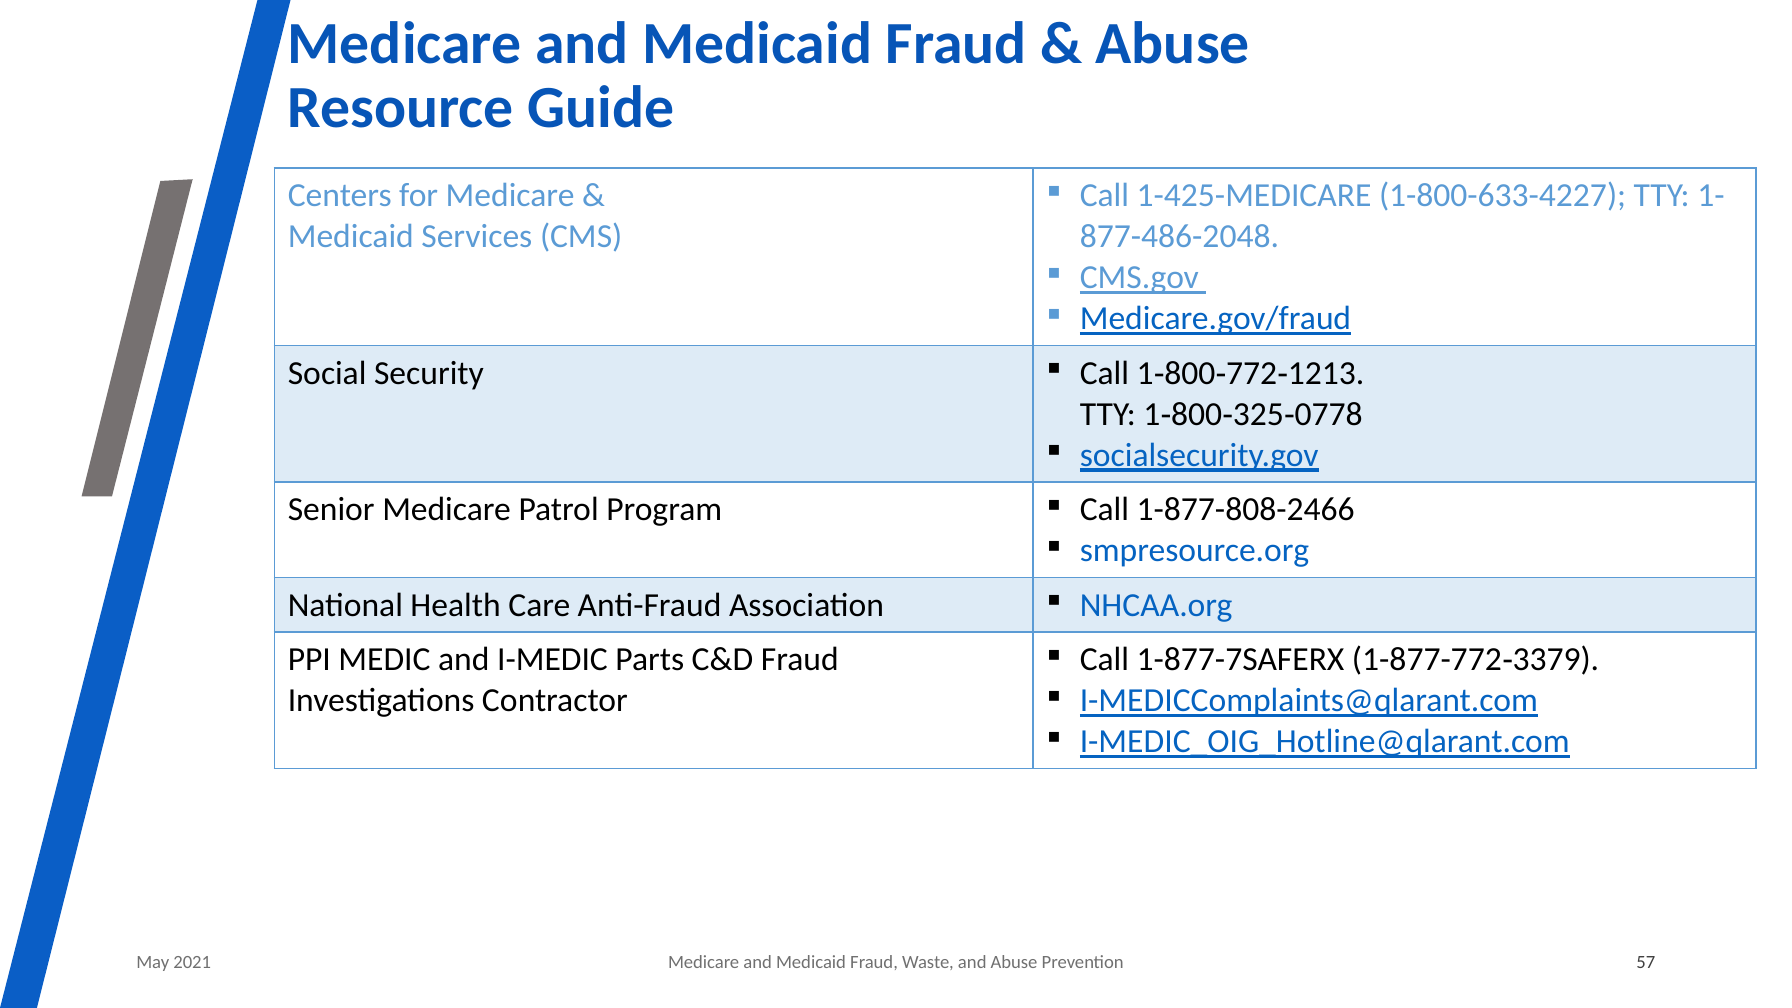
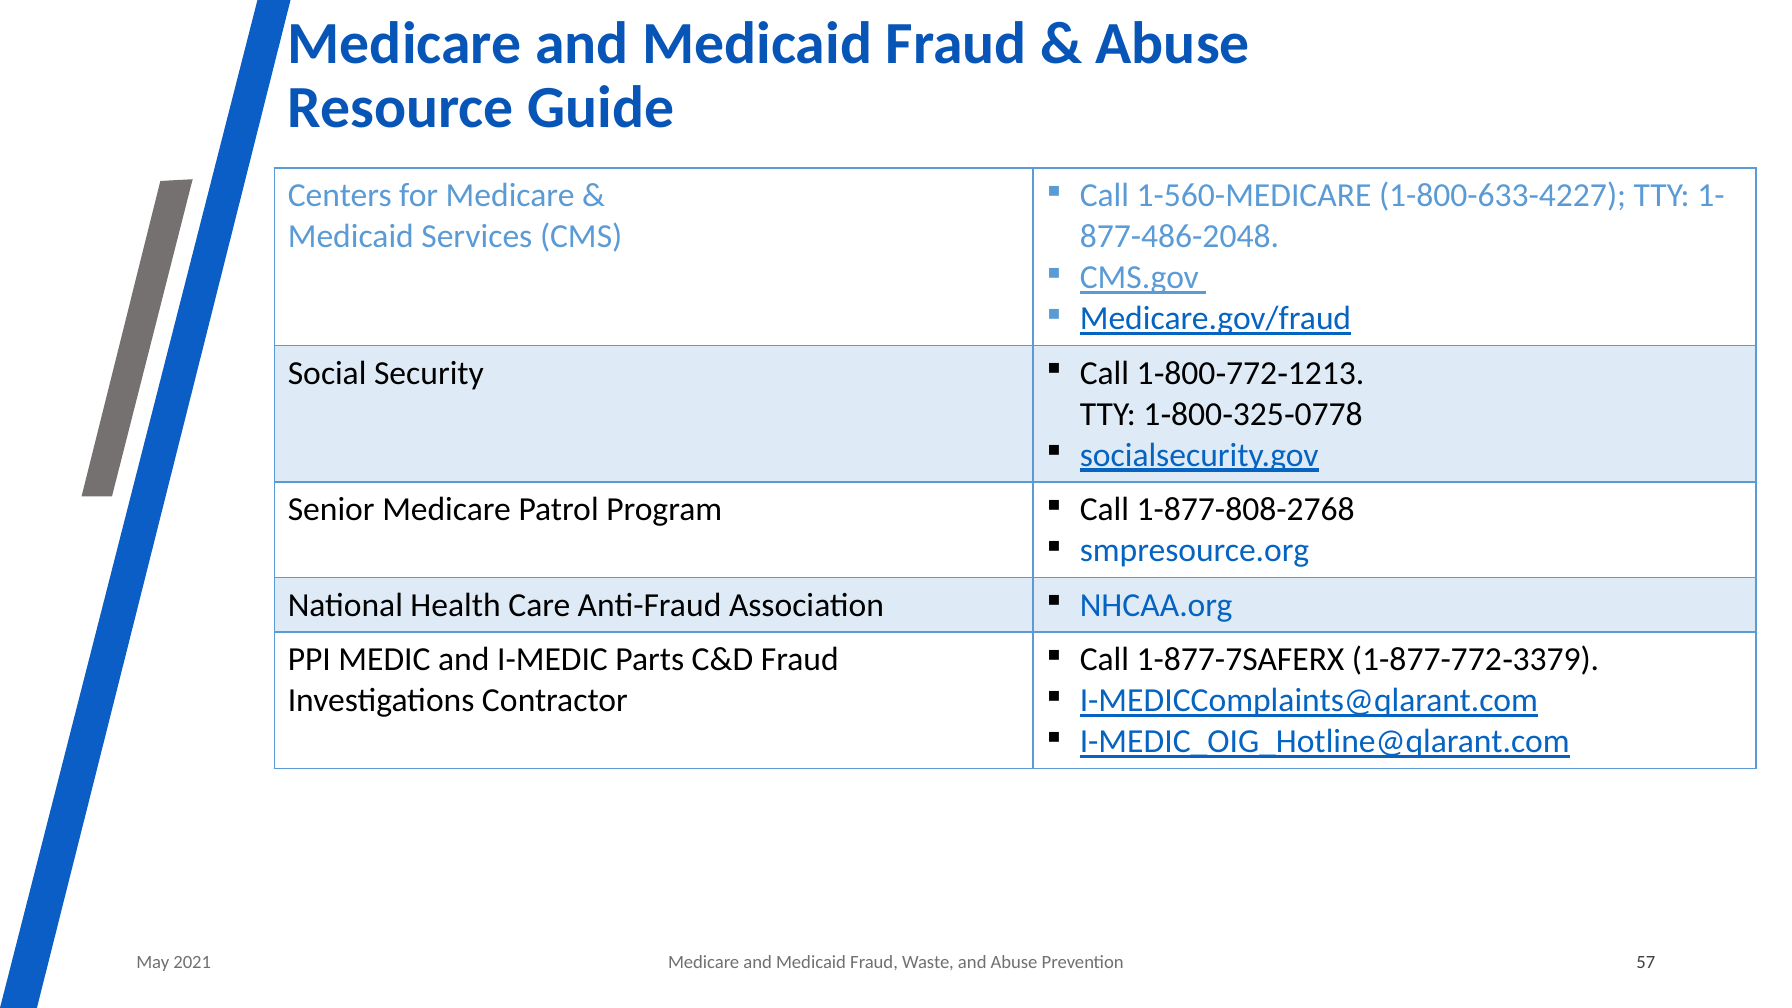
1-425-MEDICARE: 1-425-MEDICARE -> 1-560-MEDICARE
1-877-808-2466: 1-877-808-2466 -> 1-877-808-2768
